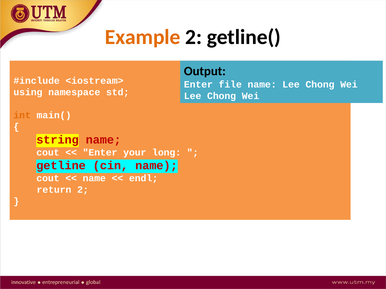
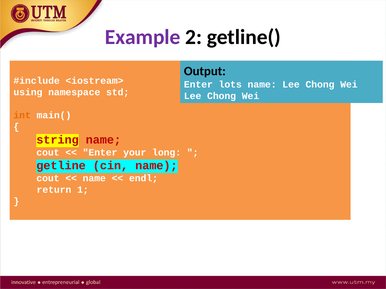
Example colour: orange -> purple
file: file -> lots
return 2: 2 -> 1
